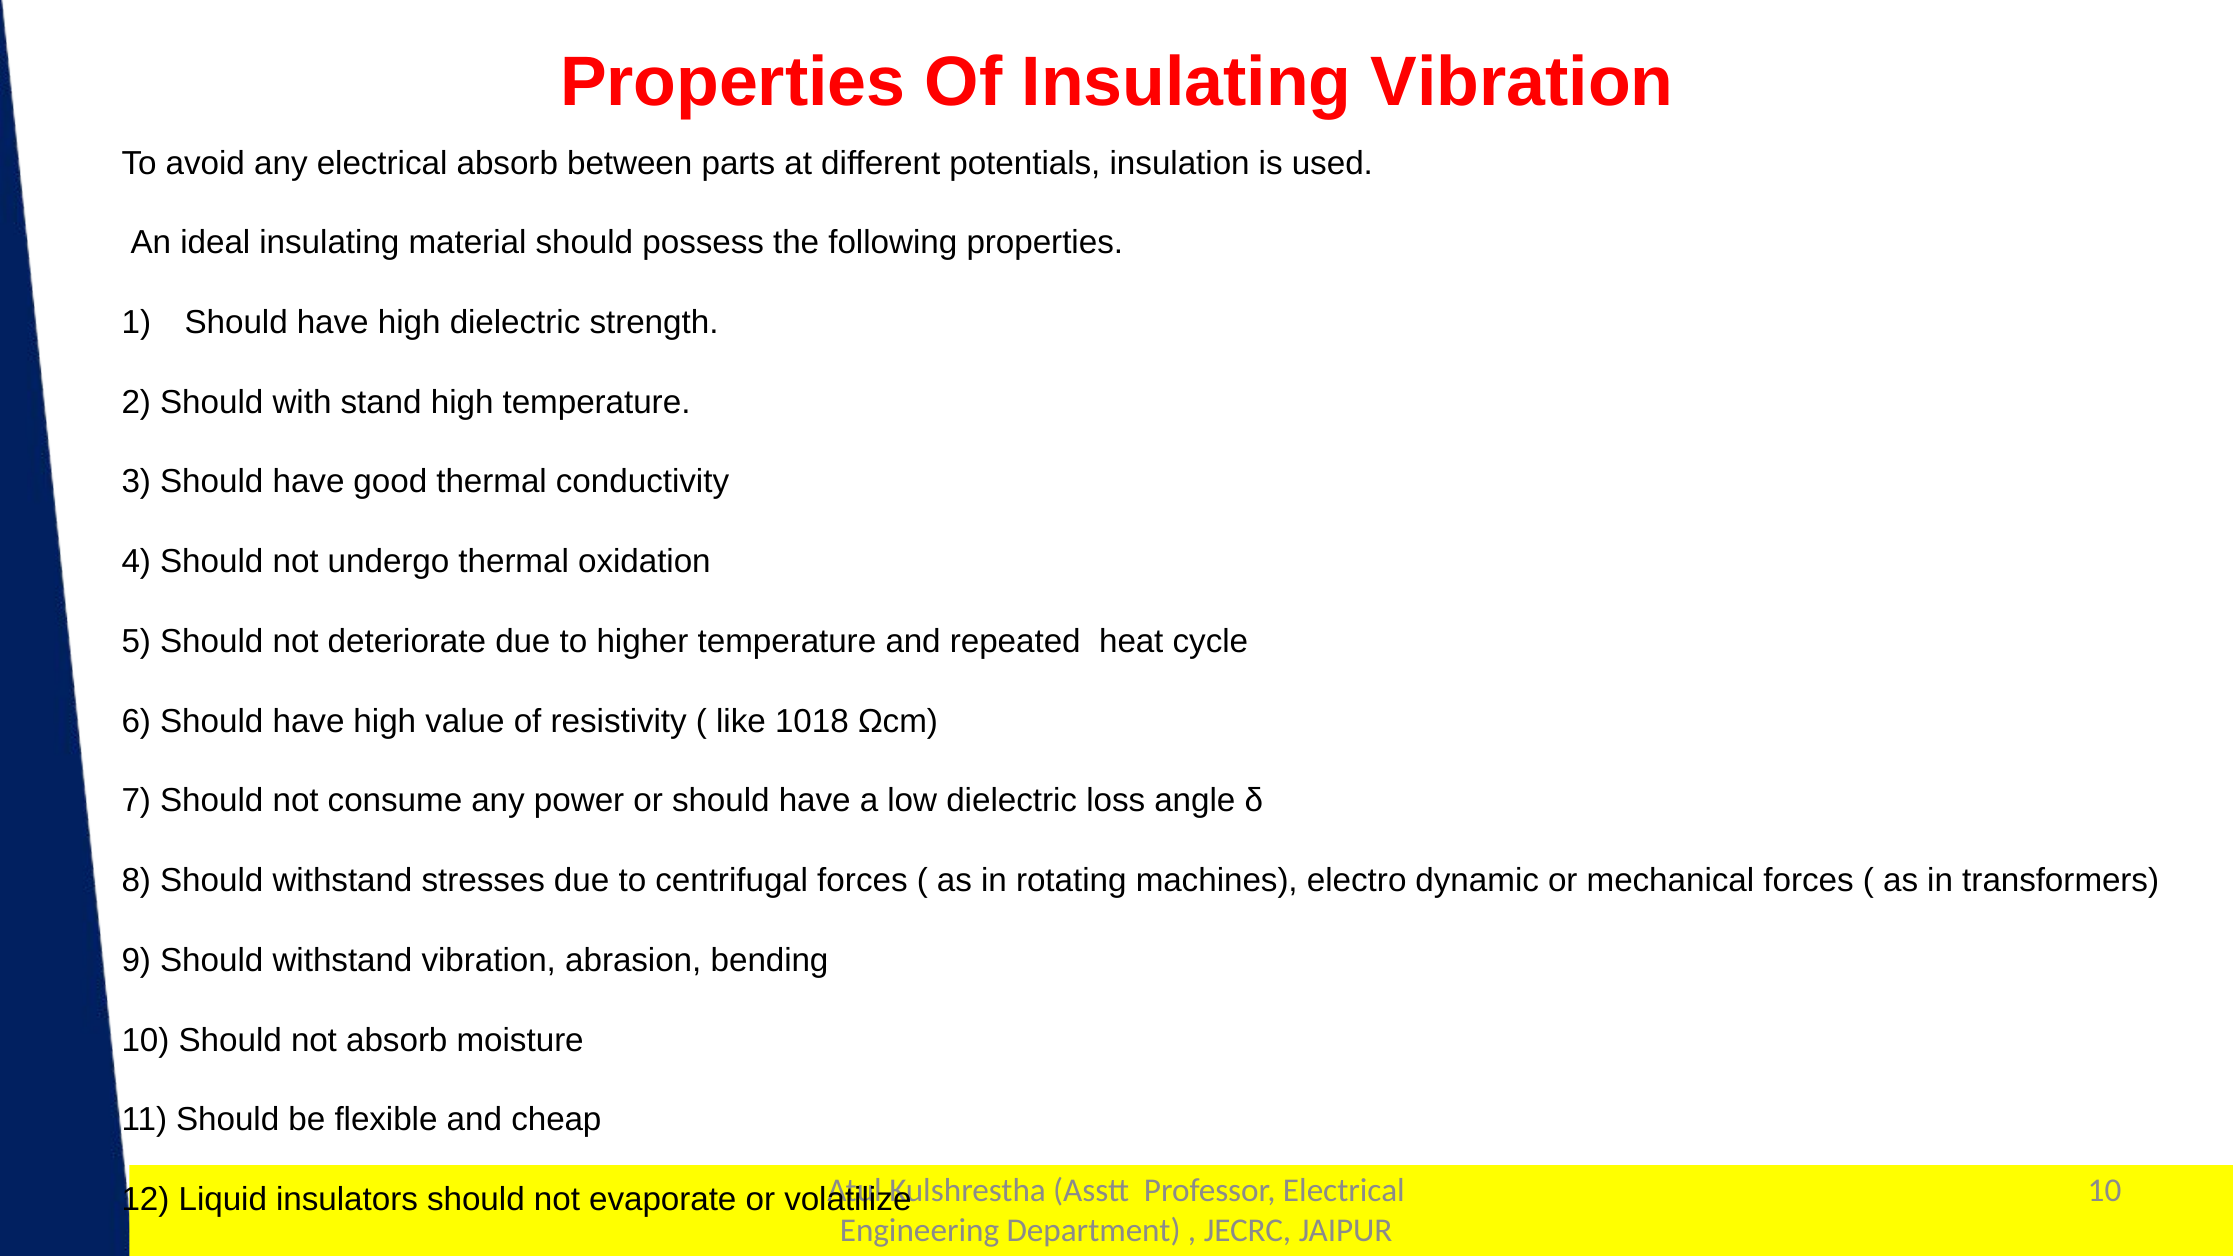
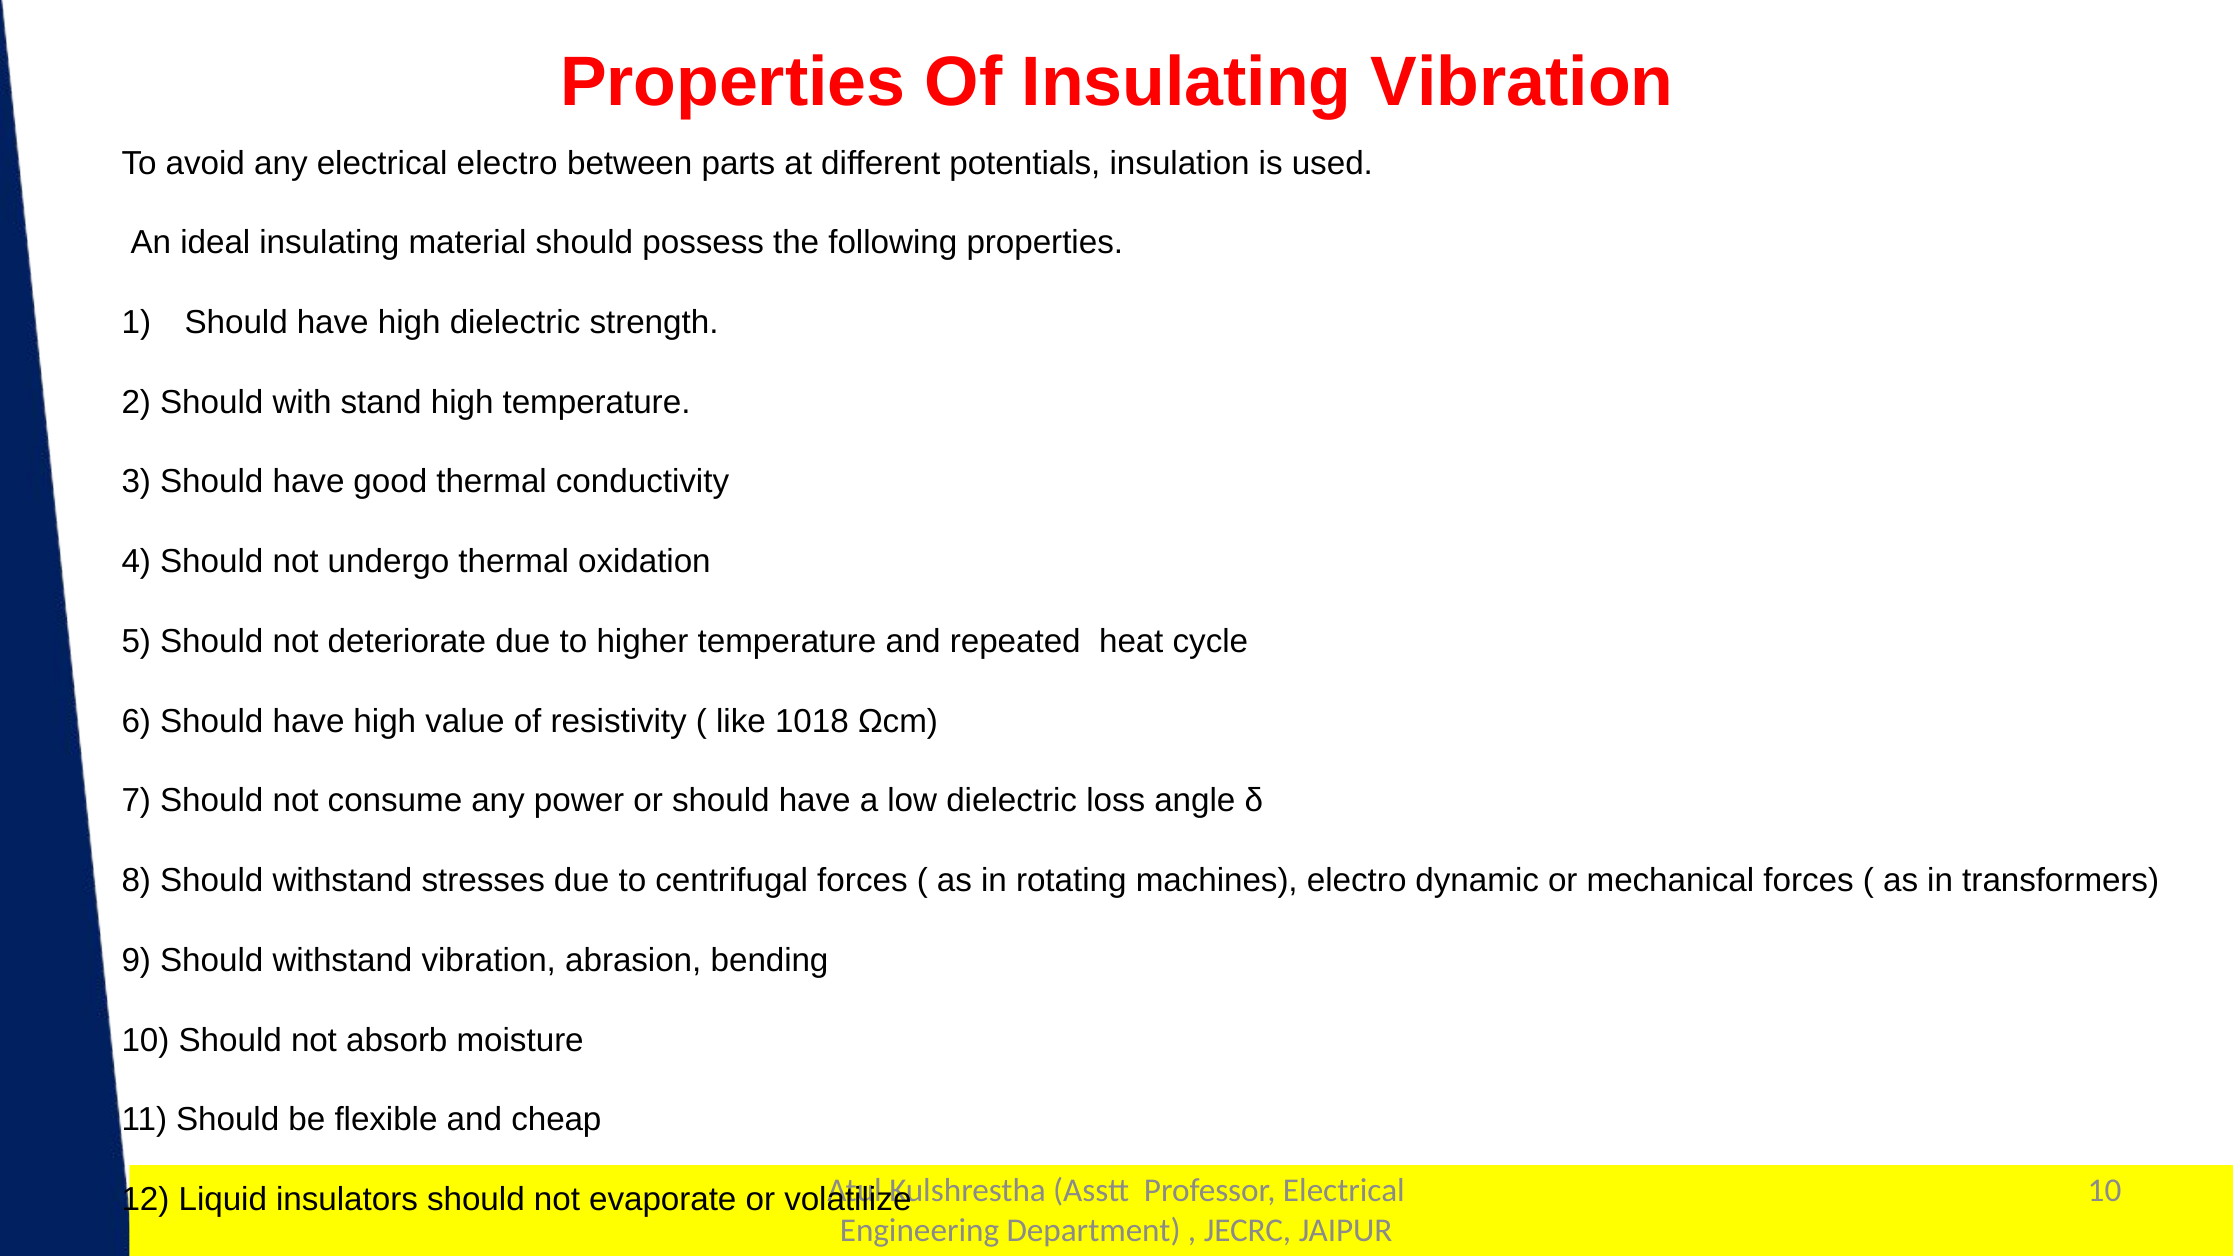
electrical absorb: absorb -> electro
